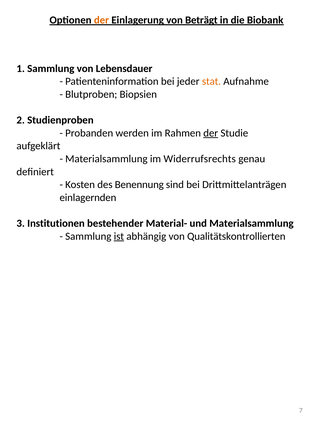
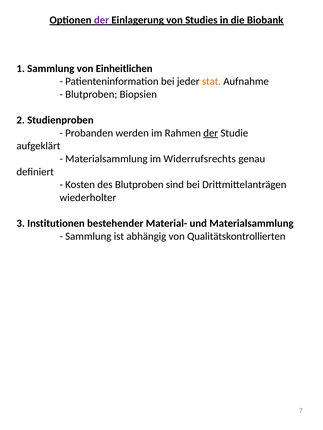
der at (101, 20) colour: orange -> purple
Beträgt: Beträgt -> Studies
Lebensdauer: Lebensdauer -> Einheitlichen
des Benennung: Benennung -> Blutproben
einlagernden: einlagernden -> wiederholter
ist underline: present -> none
